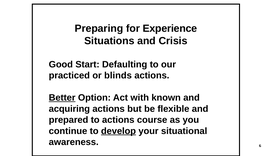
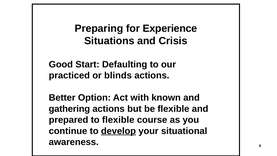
Better underline: present -> none
acquiring: acquiring -> gathering
to actions: actions -> flexible
